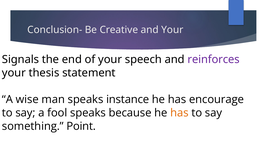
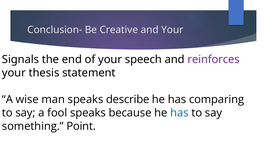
instance: instance -> describe
encourage: encourage -> comparing
has at (179, 113) colour: orange -> blue
